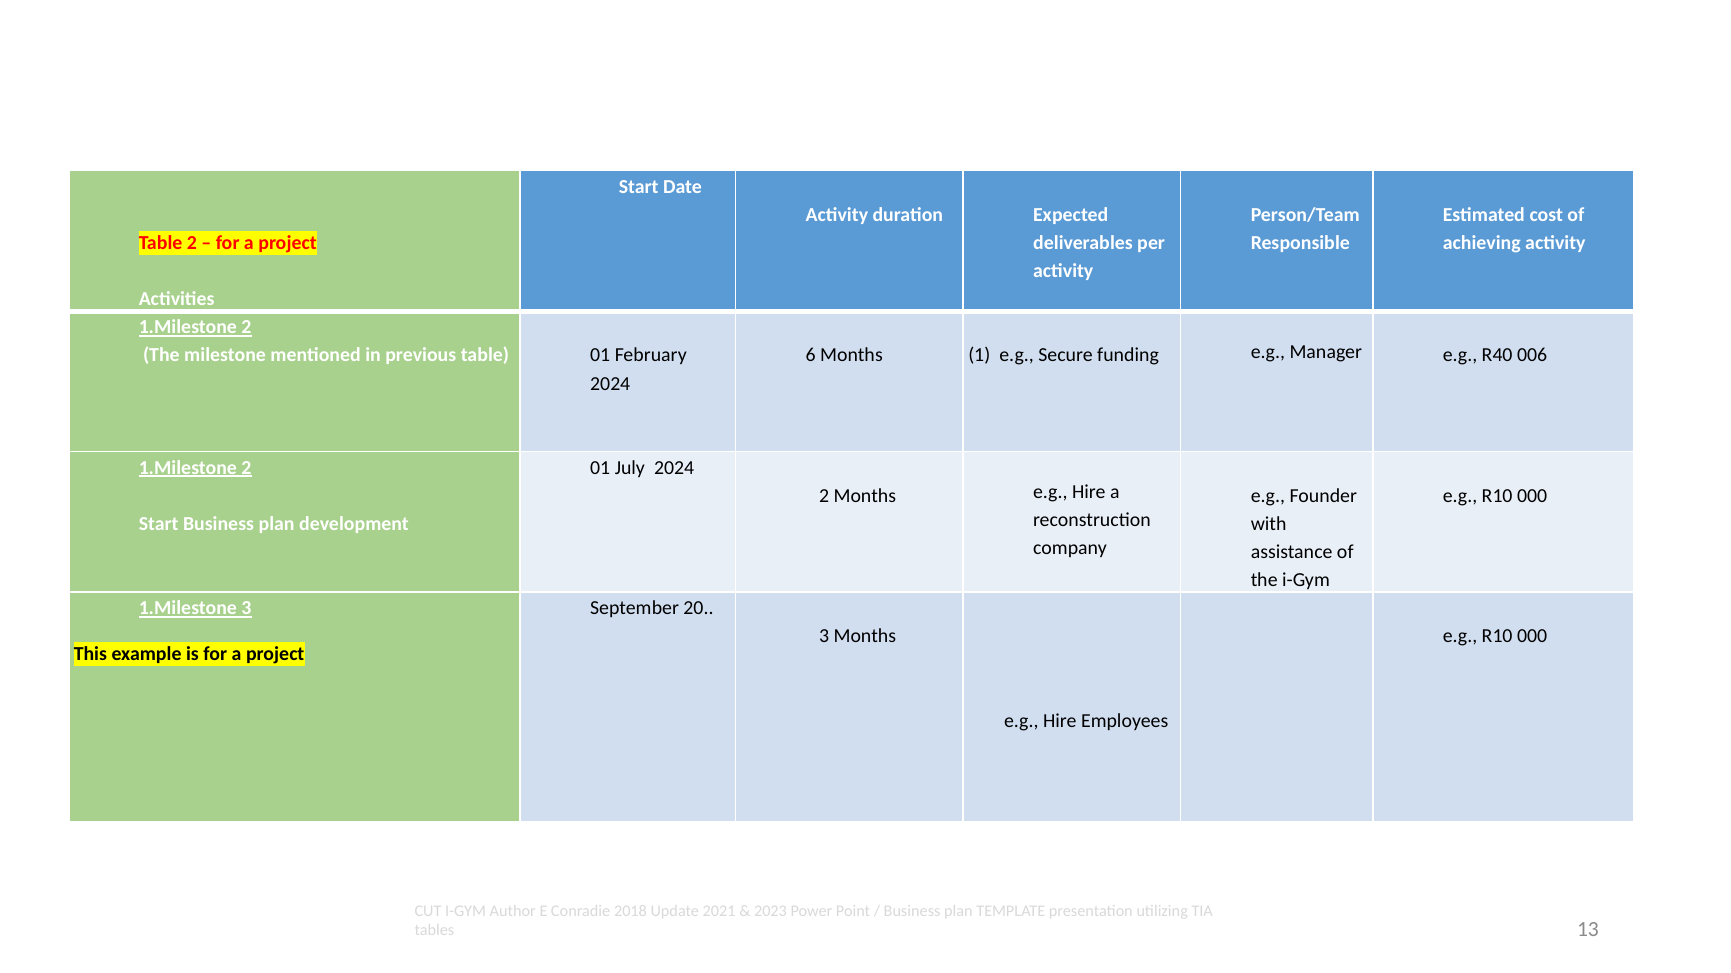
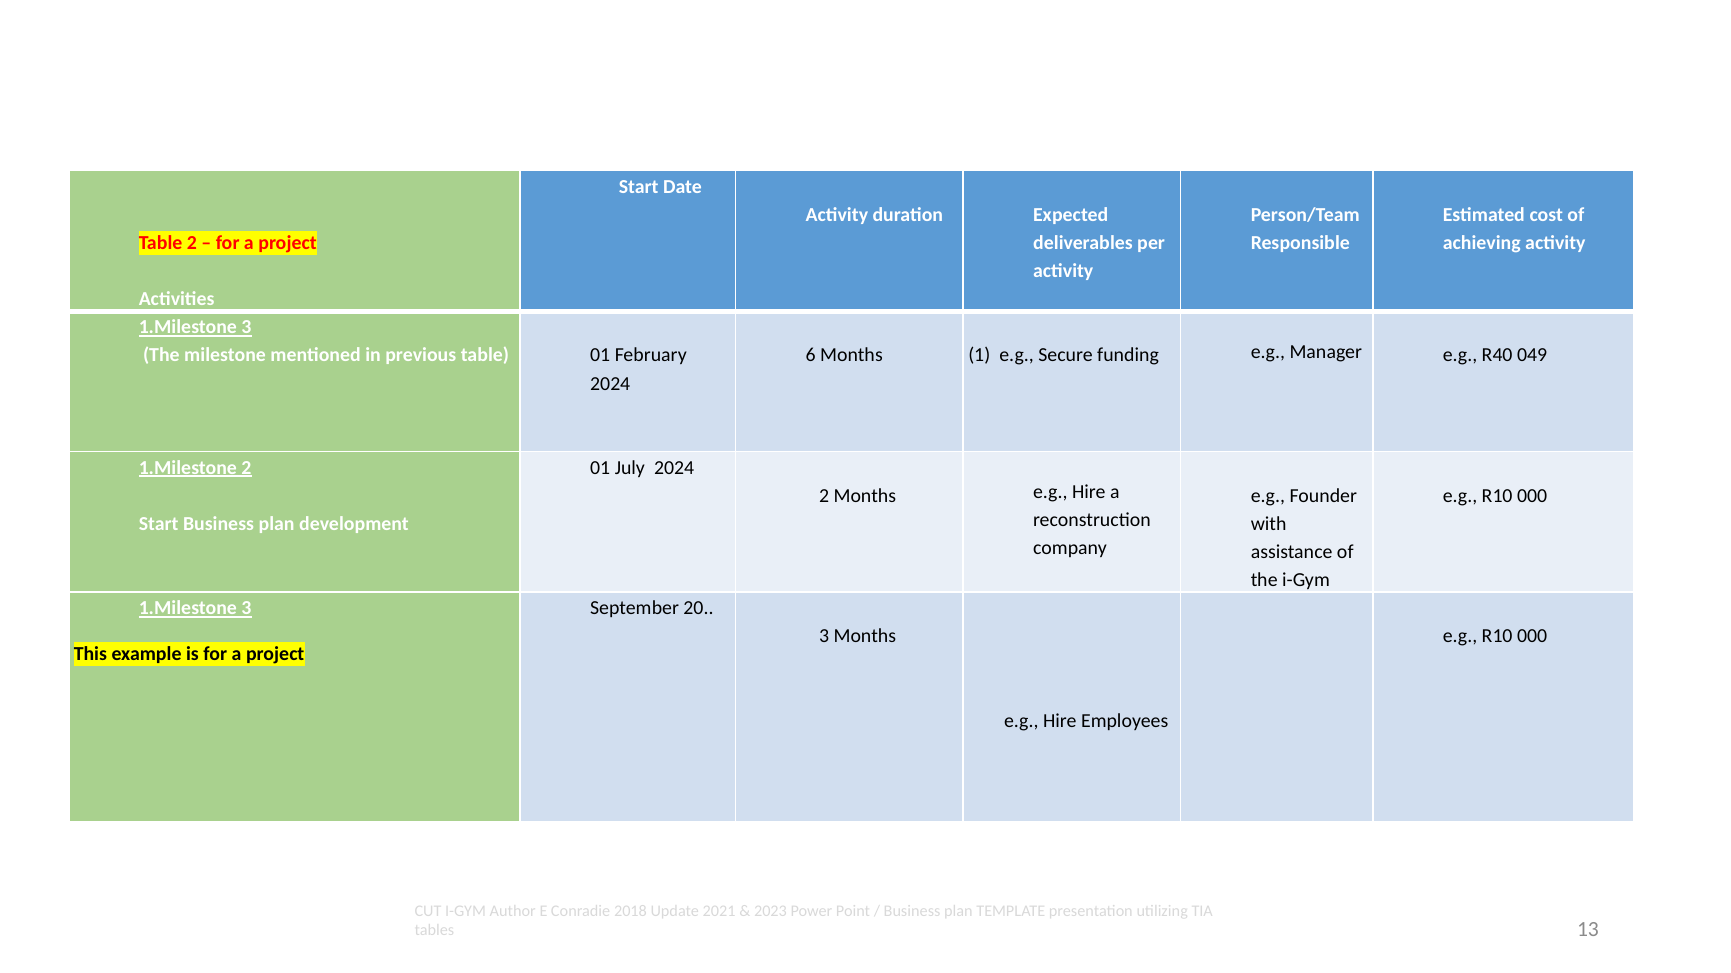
2 at (246, 328): 2 -> 3
006: 006 -> 049
